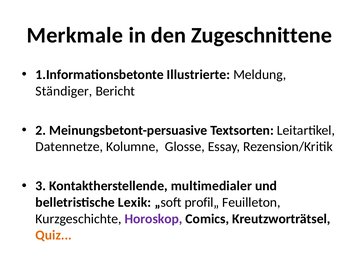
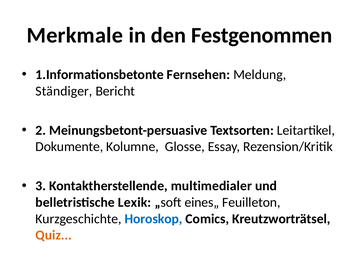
Zugeschnittene: Zugeschnittene -> Festgenommen
Illustrierte: Illustrierte -> Fernsehen
Datennetze: Datennetze -> Dokumente
profil„: profil„ -> eines„
Horoskop colour: purple -> blue
